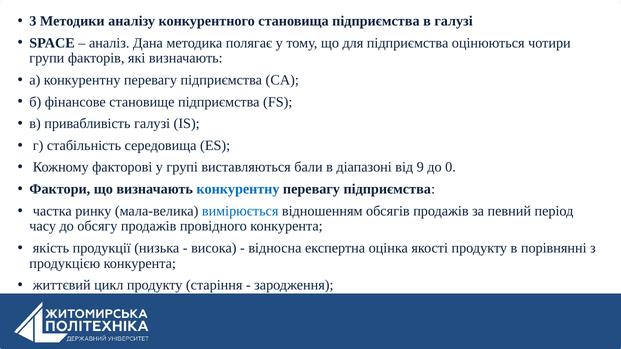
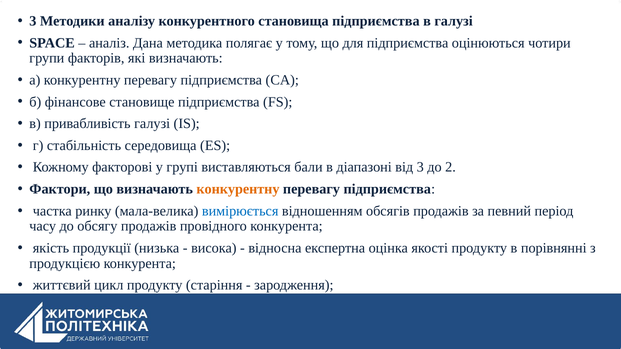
від 9: 9 -> 3
0: 0 -> 2
конкурентну at (238, 189) colour: blue -> orange
